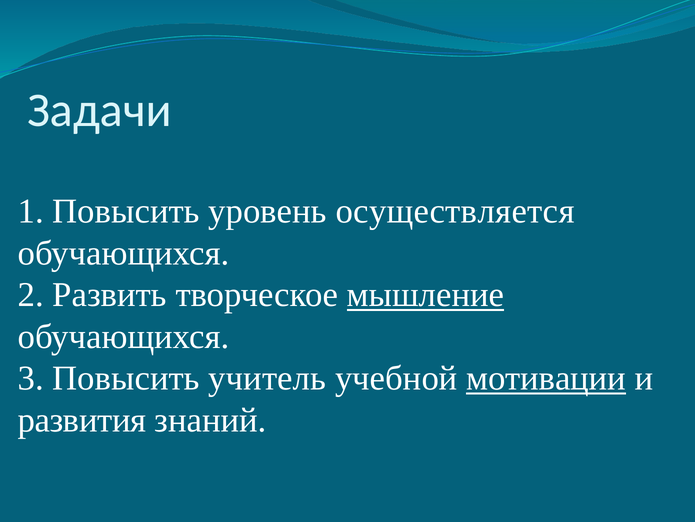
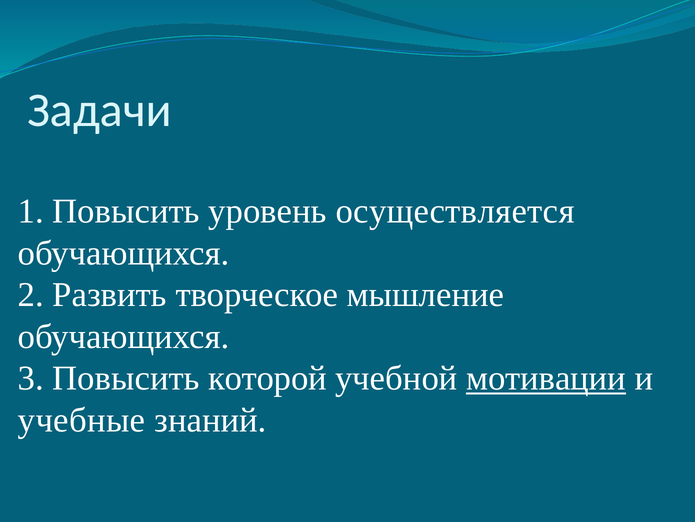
мышление underline: present -> none
учитель: учитель -> которой
развития: развития -> учебные
